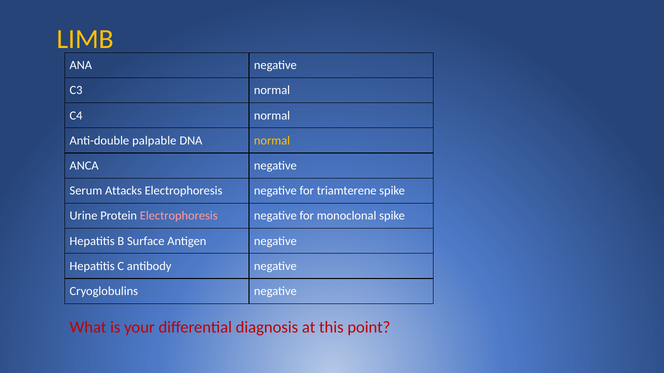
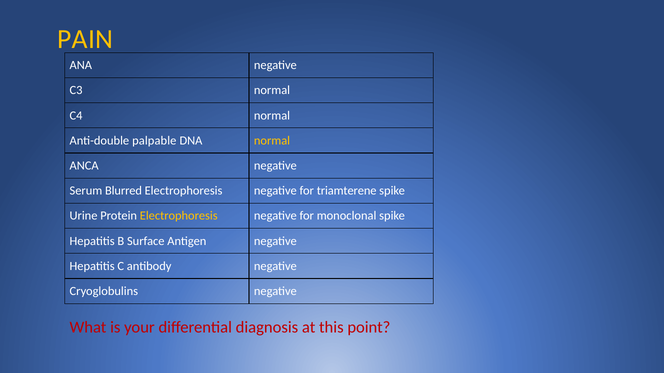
LIMB: LIMB -> PAIN
Attacks: Attacks -> Blurred
Electrophoresis at (179, 216) colour: pink -> yellow
